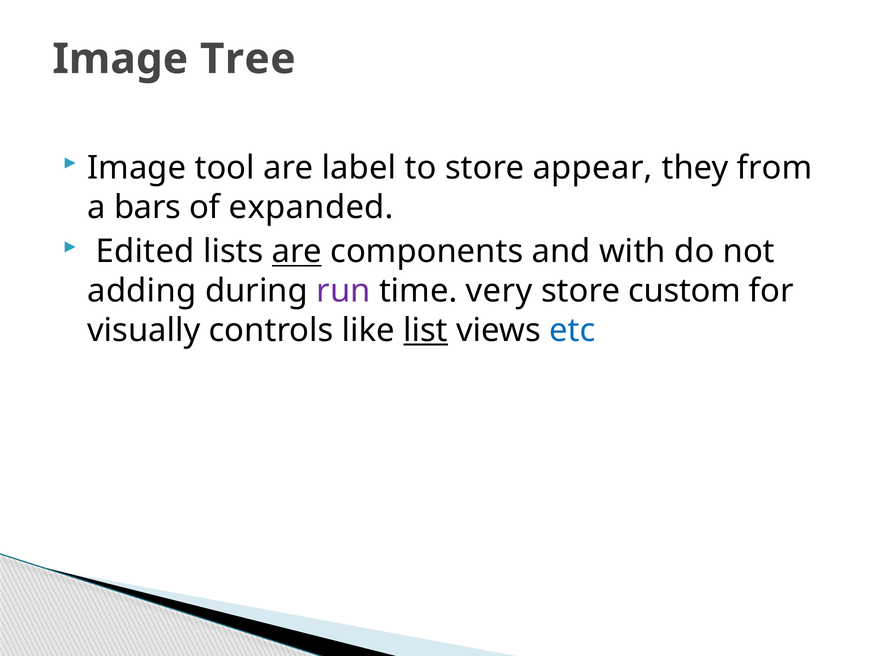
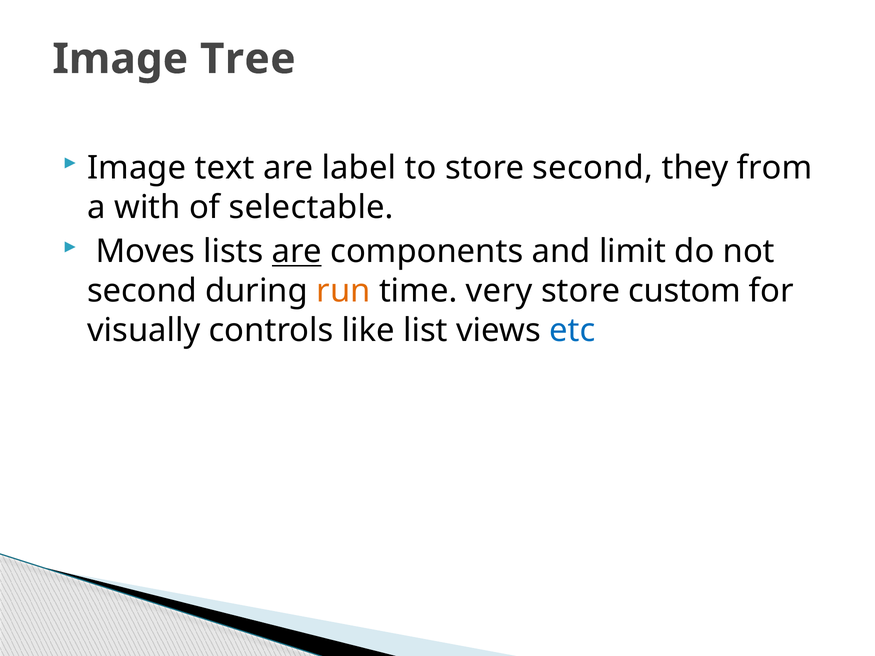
tool: tool -> text
store appear: appear -> second
bars: bars -> with
expanded: expanded -> selectable
Edited: Edited -> Moves
with: with -> limit
adding at (142, 291): adding -> second
run colour: purple -> orange
list underline: present -> none
